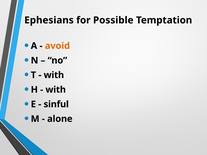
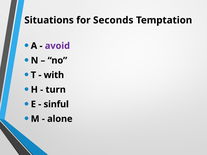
Ephesians: Ephesians -> Situations
Possible: Possible -> Seconds
avoid colour: orange -> purple
with at (56, 90): with -> turn
